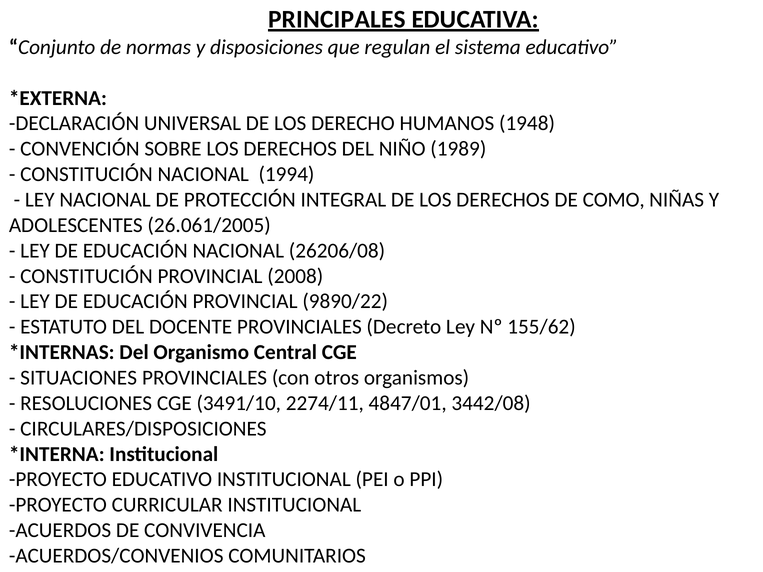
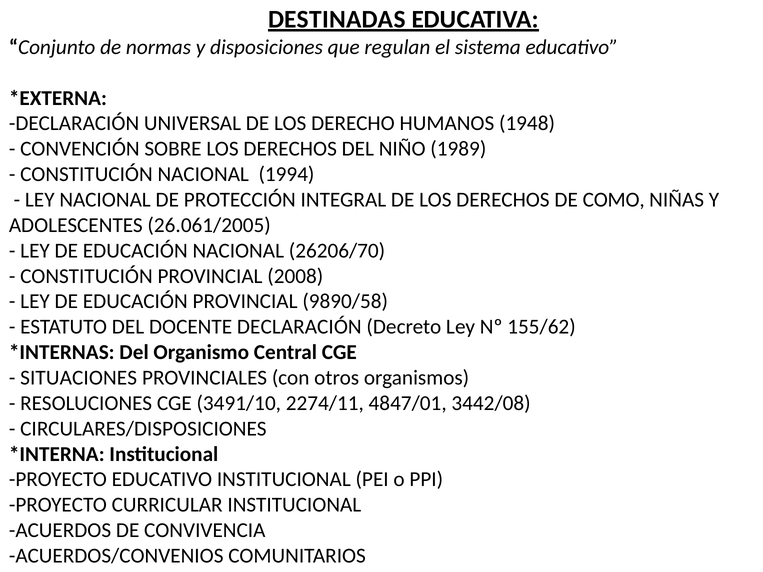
PRINCIPALES: PRINCIPALES -> DESTINADAS
26206/08: 26206/08 -> 26206/70
9890/22: 9890/22 -> 9890/58
DOCENTE PROVINCIALES: PROVINCIALES -> DECLARACIÓN
